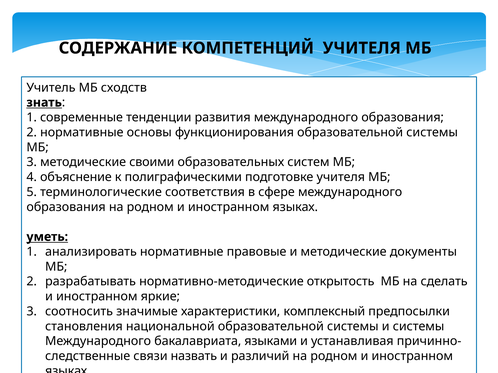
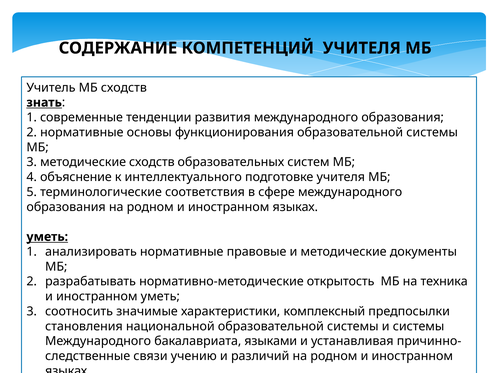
методические своими: своими -> сходств
полиграфическими: полиграфическими -> интеллектуального
сделать: сделать -> техника
иностранном яркие: яркие -> уметь
назвать: назвать -> учению
